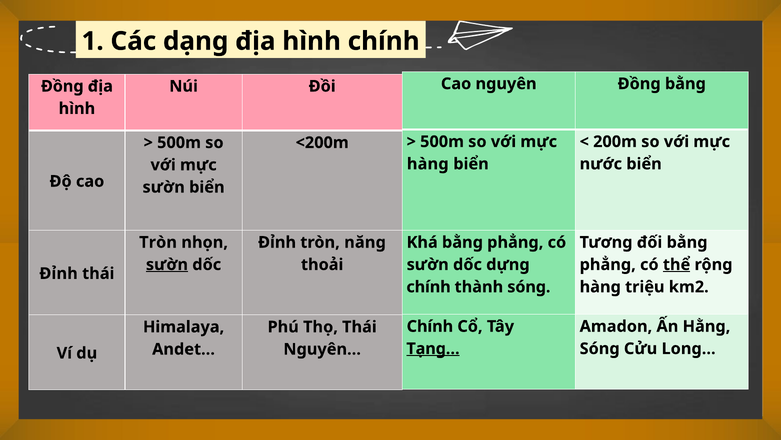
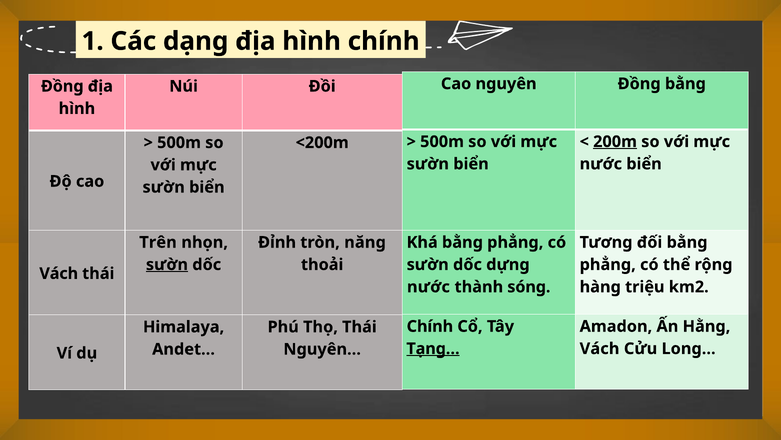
200m underline: none -> present
hàng at (428, 164): hàng -> sườn
Tròn at (158, 242): Tròn -> Trên
thể underline: present -> none
Đỉnh at (59, 273): Đỉnh -> Vách
chính at (429, 287): chính -> nước
Sóng at (600, 348): Sóng -> Vách
